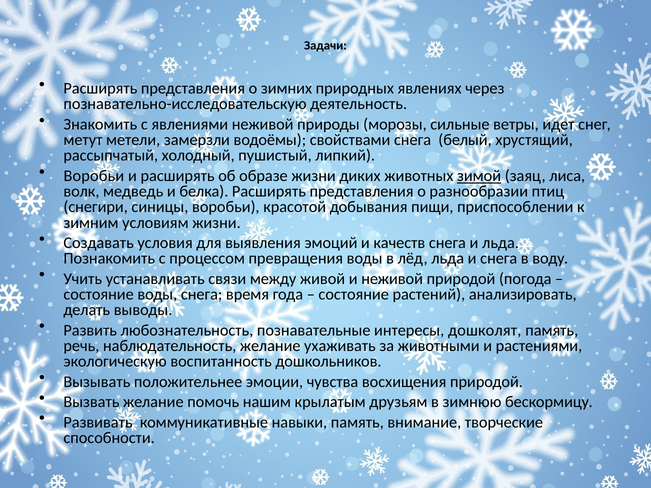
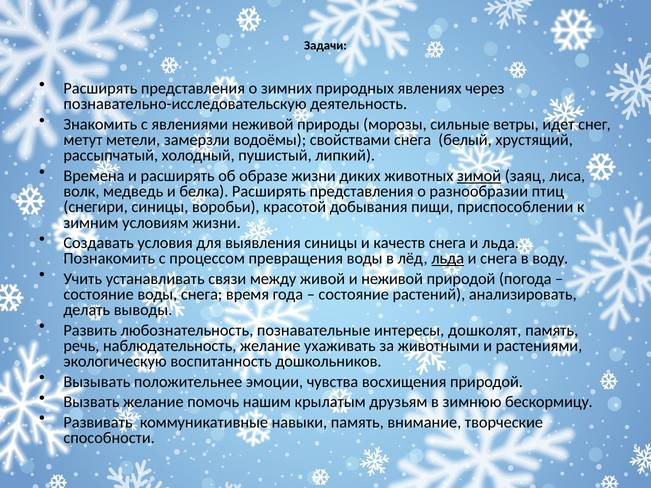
Воробьи at (94, 176): Воробьи -> Времена
выявления эмоций: эмоций -> синицы
льда at (448, 259) underline: none -> present
